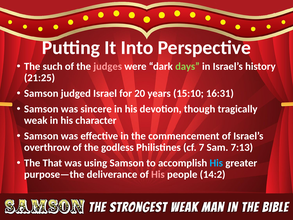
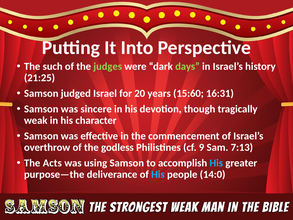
judges colour: pink -> light green
15:10: 15:10 -> 15:60
7: 7 -> 9
That: That -> Acts
His at (158, 174) colour: pink -> light blue
14:2: 14:2 -> 14:0
